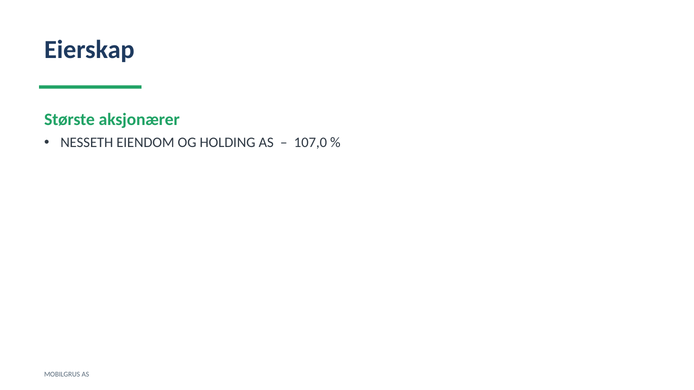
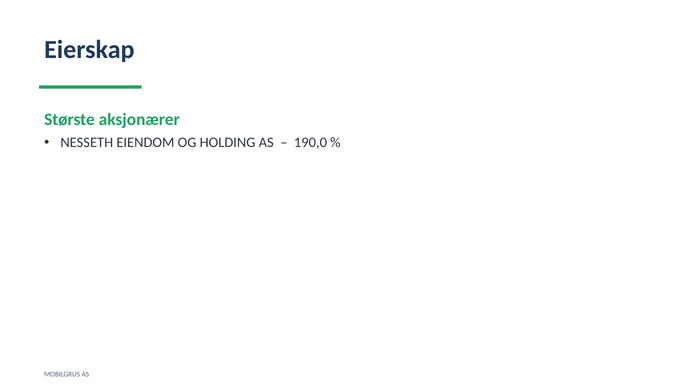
107,0: 107,0 -> 190,0
